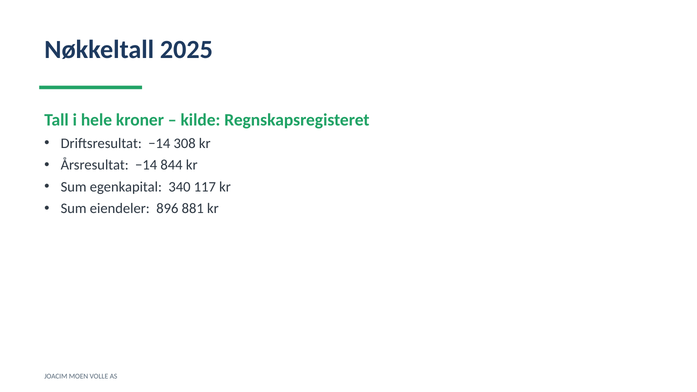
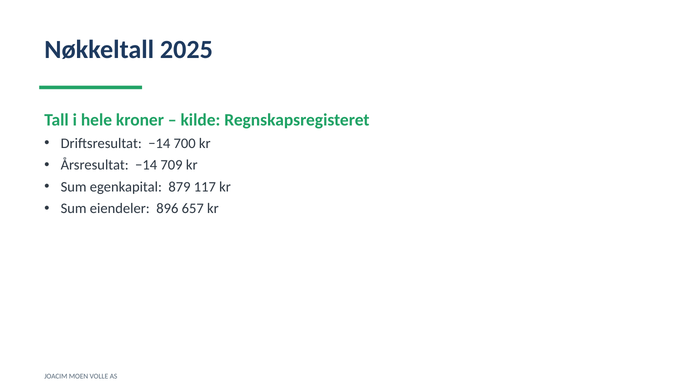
308: 308 -> 700
844: 844 -> 709
340: 340 -> 879
881: 881 -> 657
